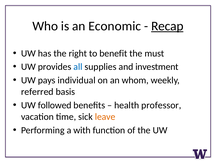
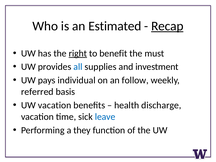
Economic: Economic -> Estimated
right underline: none -> present
whom: whom -> follow
UW followed: followed -> vacation
professor: professor -> discharge
leave colour: orange -> blue
with: with -> they
